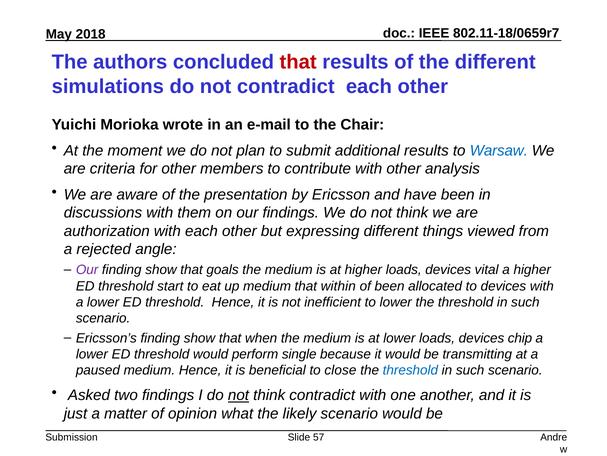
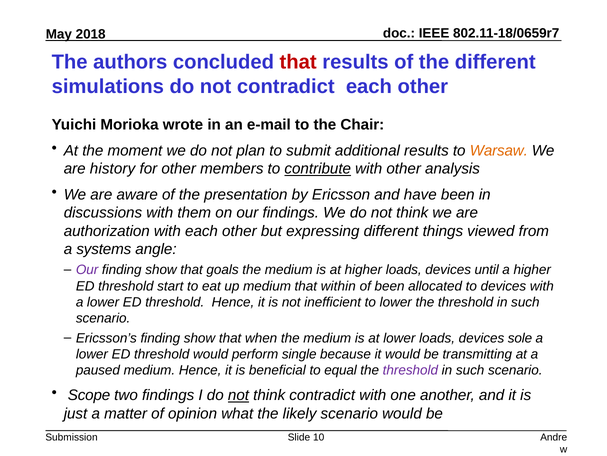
Warsaw colour: blue -> orange
criteria: criteria -> history
contribute underline: none -> present
rejected: rejected -> systems
vital: vital -> until
chip: chip -> sole
close: close -> equal
threshold at (410, 370) colour: blue -> purple
Asked: Asked -> Scope
57: 57 -> 10
